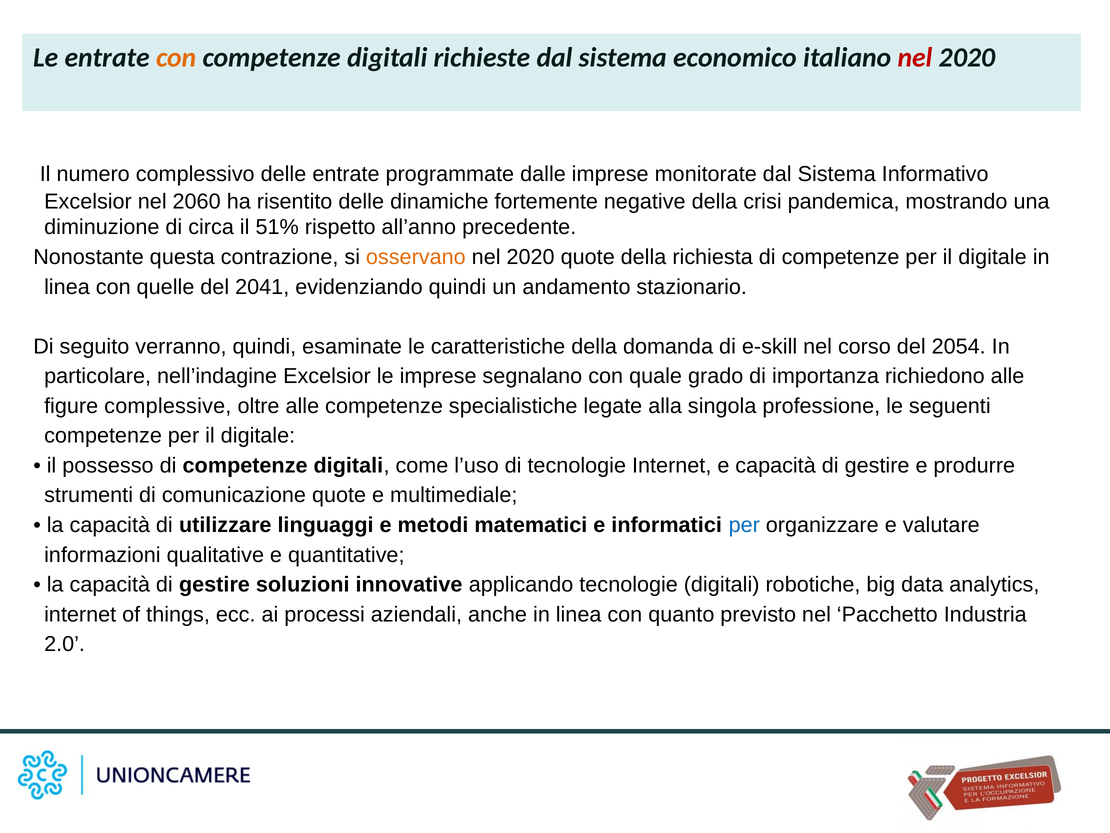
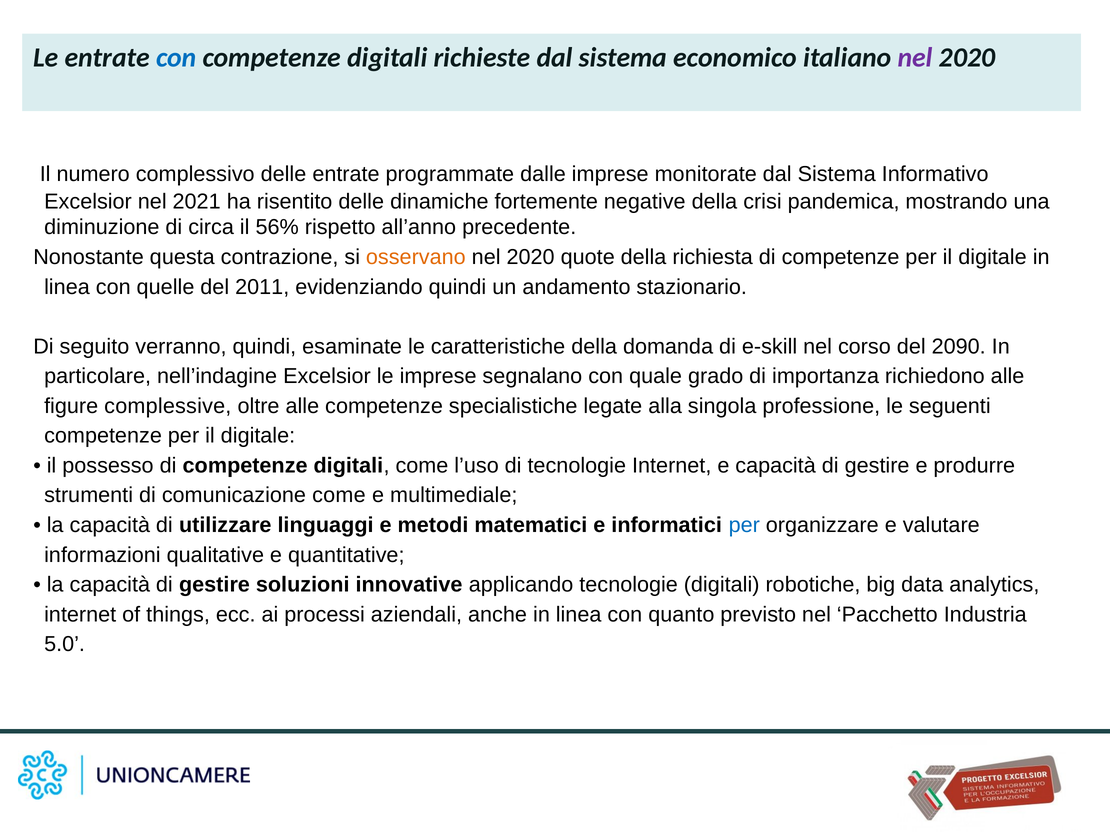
con at (176, 58) colour: orange -> blue
nel at (915, 58) colour: red -> purple
2060: 2060 -> 2021
51%: 51% -> 56%
2041: 2041 -> 2011
2054: 2054 -> 2090
comunicazione quote: quote -> come
2.0: 2.0 -> 5.0
